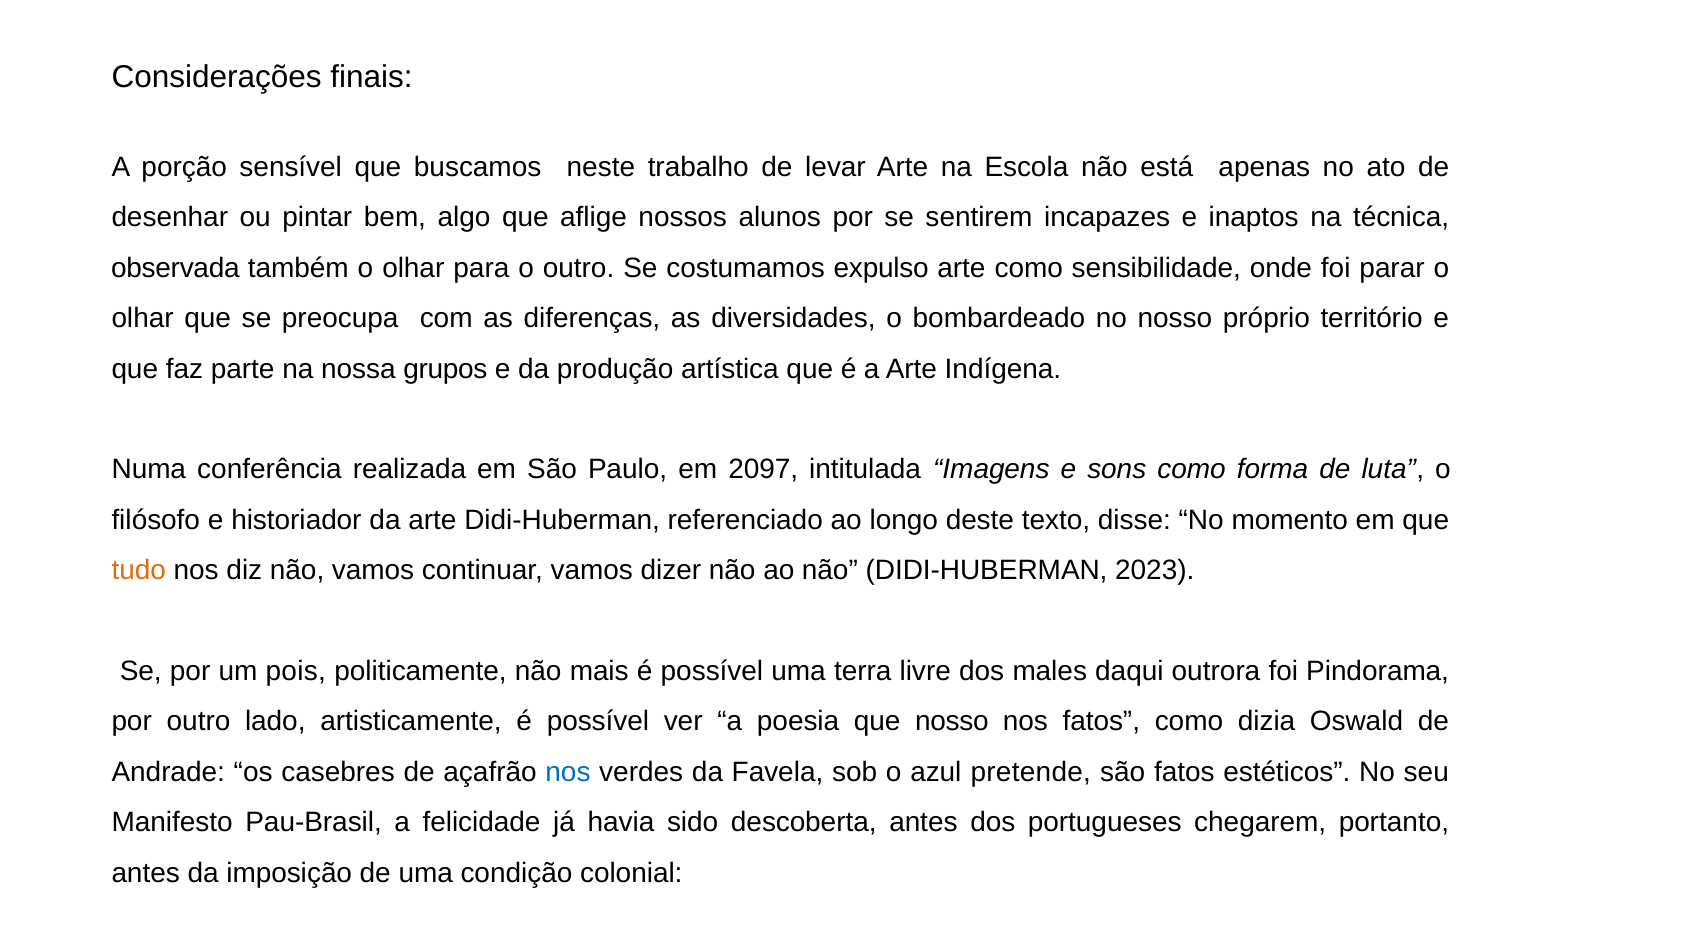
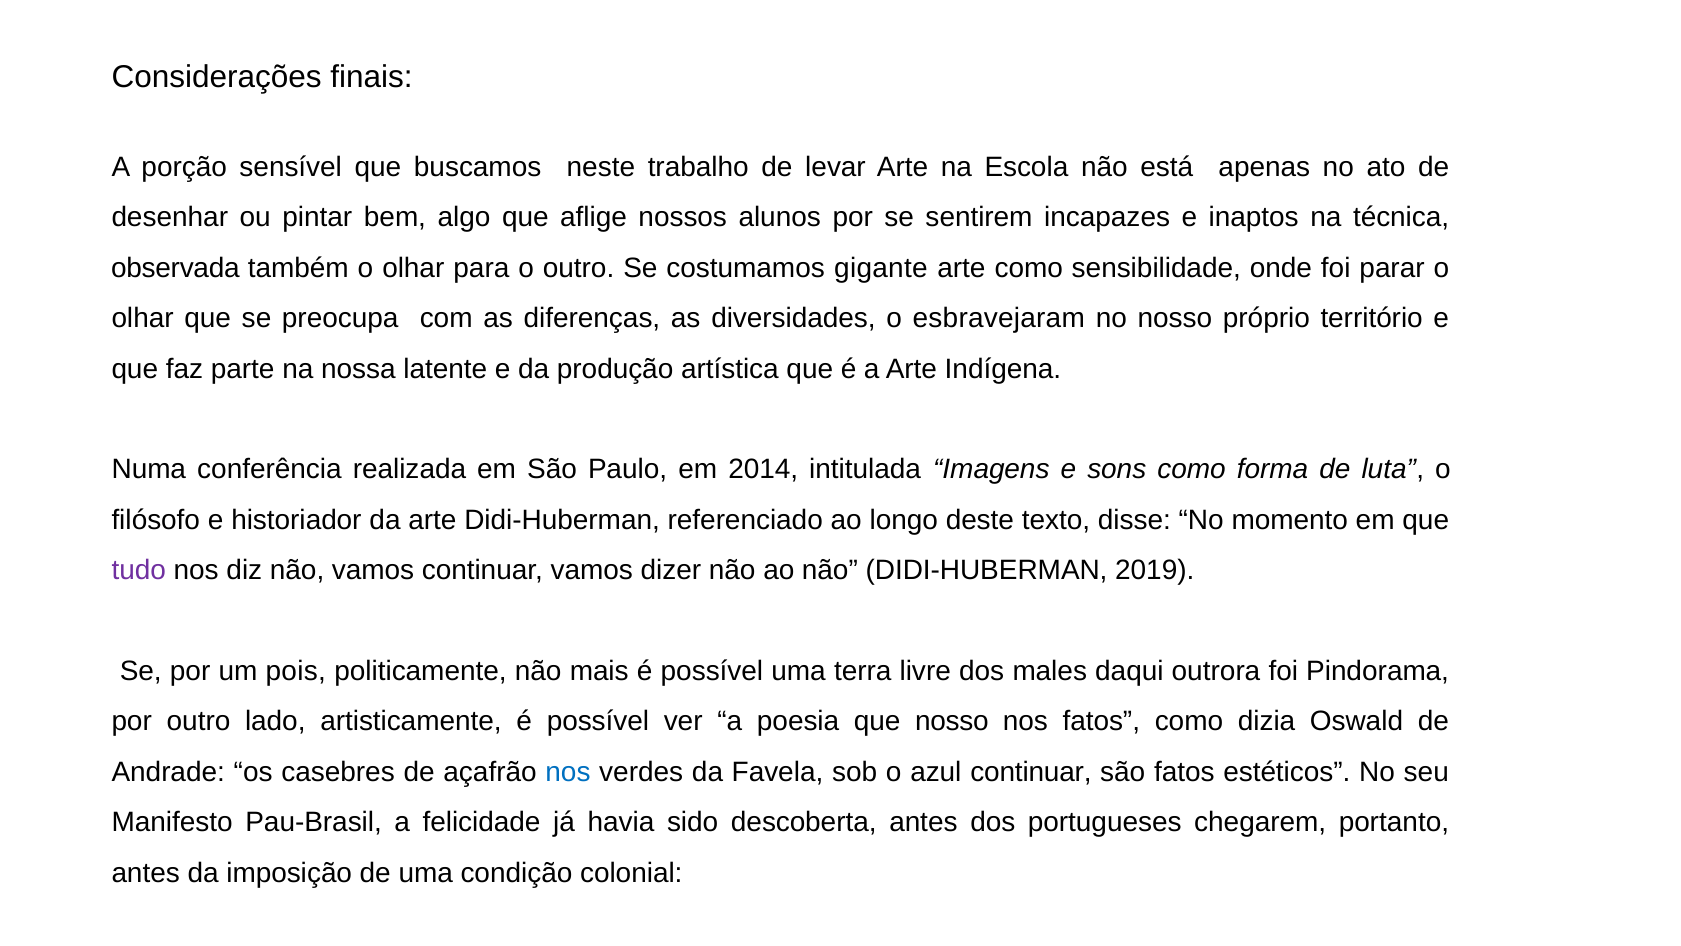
expulso: expulso -> gigante
bombardeado: bombardeado -> esbravejaram
grupos: grupos -> latente
2097: 2097 -> 2014
tudo colour: orange -> purple
2023: 2023 -> 2019
azul pretende: pretende -> continuar
